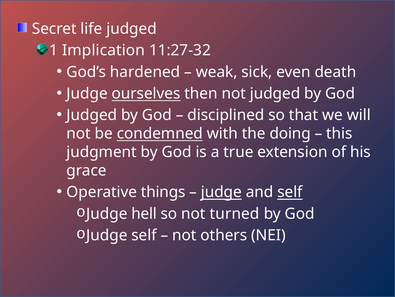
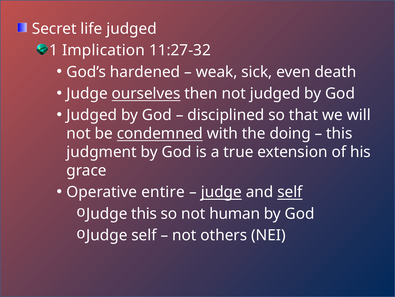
things: things -> entire
Judge hell: hell -> this
turned: turned -> human
